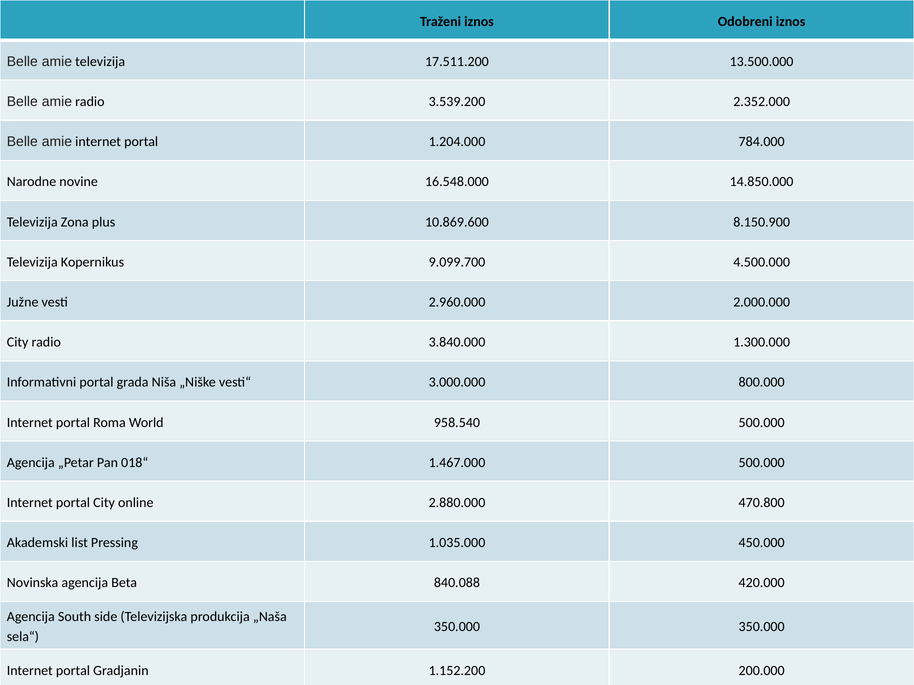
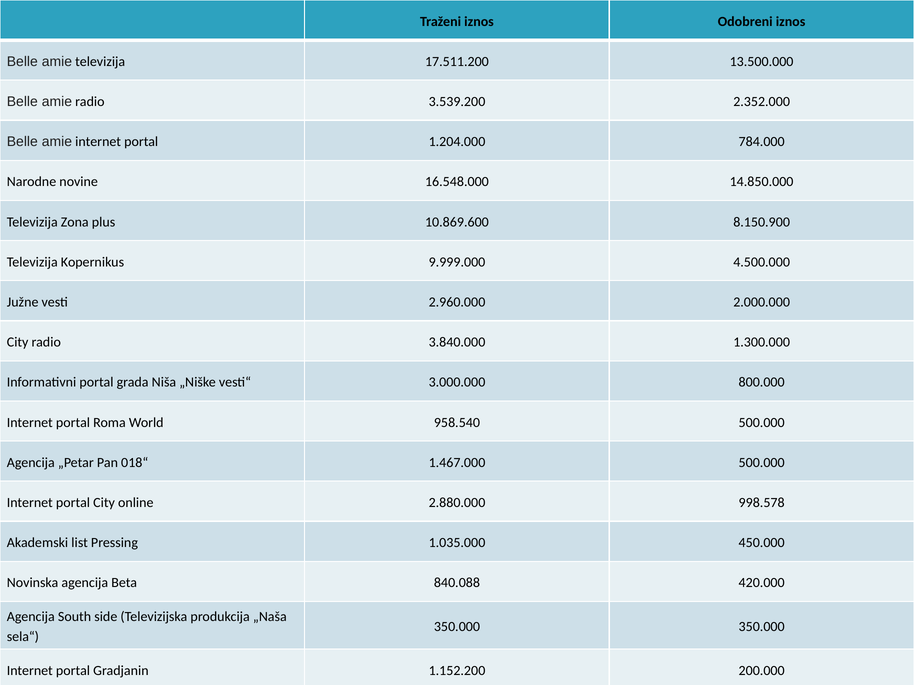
9.099.700: 9.099.700 -> 9.999.000
470.800: 470.800 -> 998.578
